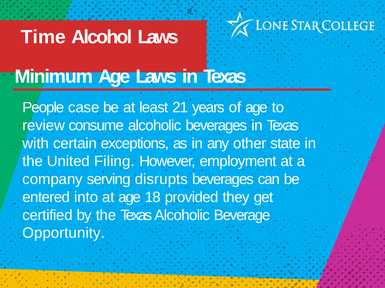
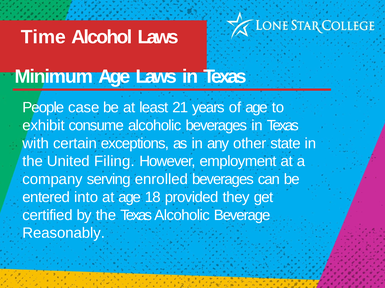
review: review -> exhibit
disrupts: disrupts -> enrolled
Opportunity: Opportunity -> Reasonably
